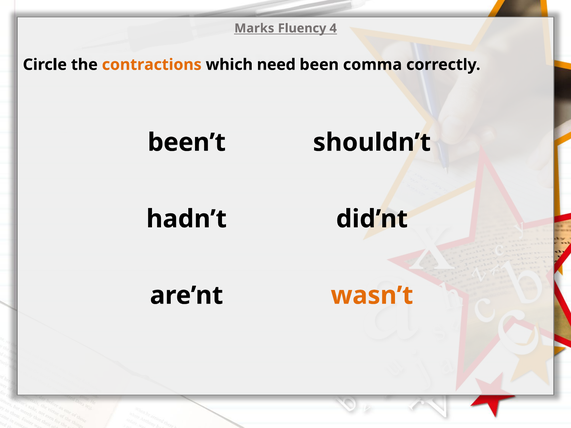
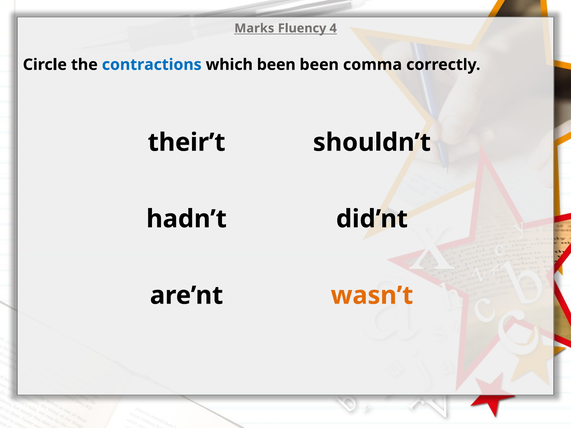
contractions colour: orange -> blue
which need: need -> been
been’t: been’t -> their’t
